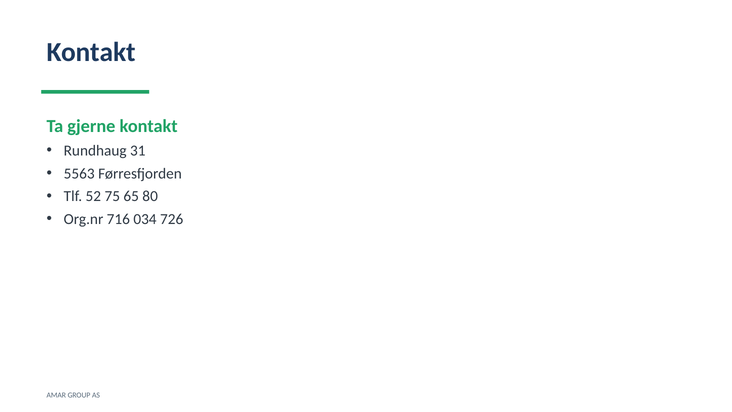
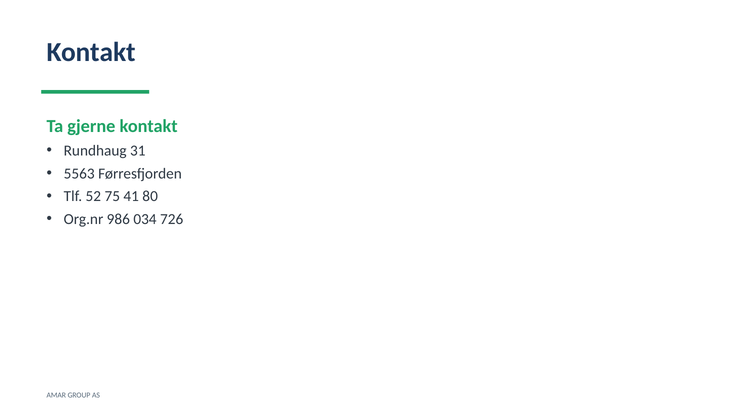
65: 65 -> 41
716: 716 -> 986
